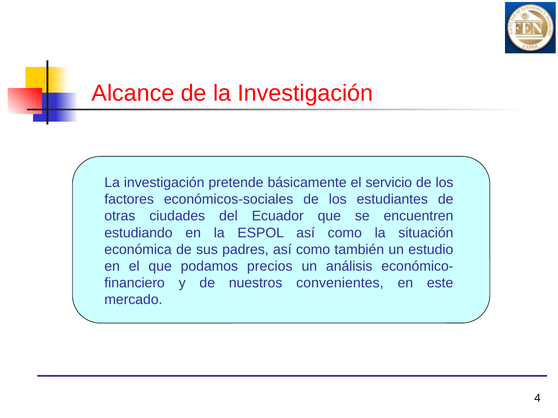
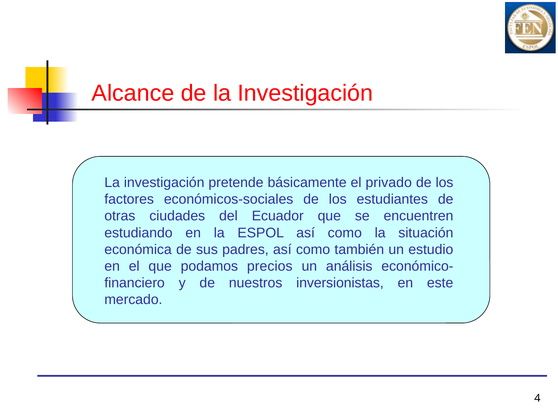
servicio: servicio -> privado
convenientes: convenientes -> inversionistas
